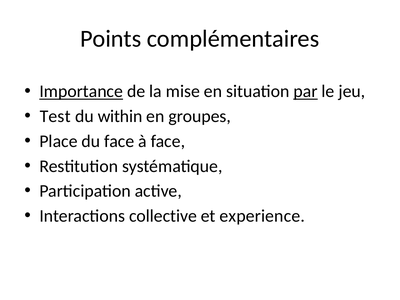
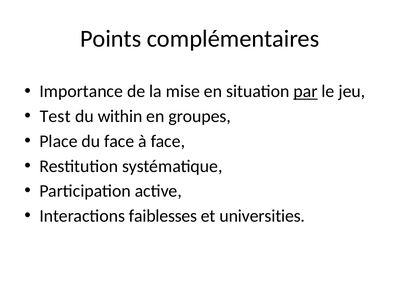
Importance underline: present -> none
collective: collective -> faiblesses
experience: experience -> universities
